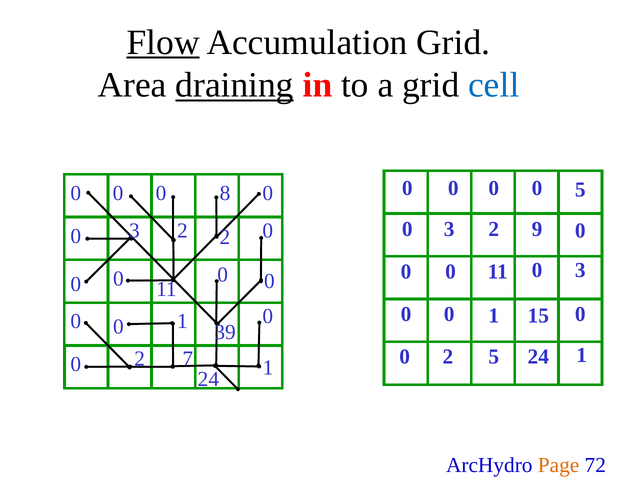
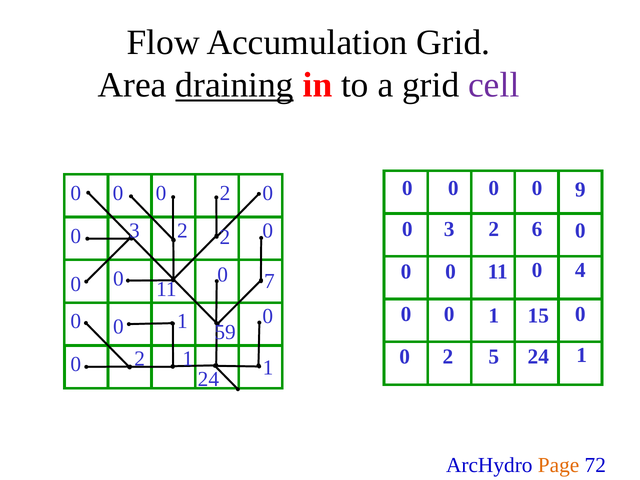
Flow underline: present -> none
cell colour: blue -> purple
0 5: 5 -> 9
0 8: 8 -> 2
9: 9 -> 6
11 3: 3 -> 4
11 0: 0 -> 7
39: 39 -> 59
2 7: 7 -> 1
